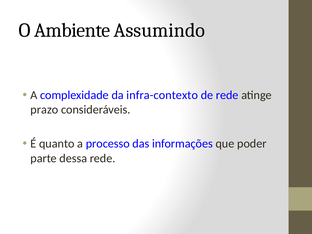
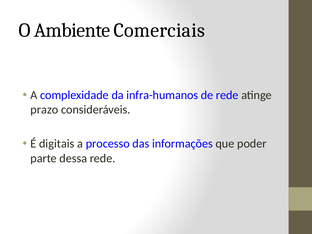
Assumindo: Assumindo -> Comerciais
infra-contexto: infra-contexto -> infra-humanos
quanto: quanto -> digitais
